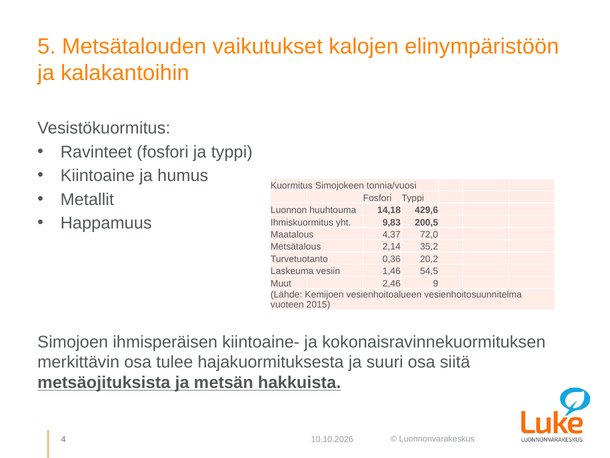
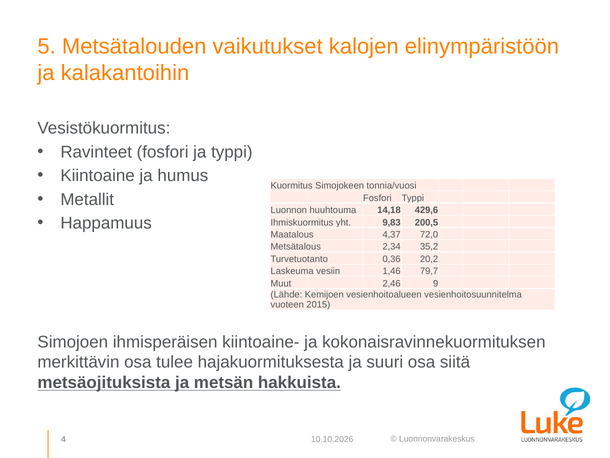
2,14: 2,14 -> 2,34
54,5: 54,5 -> 79,7
